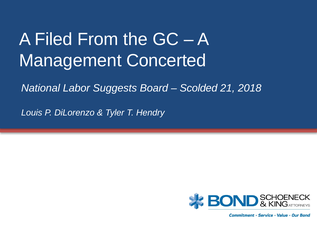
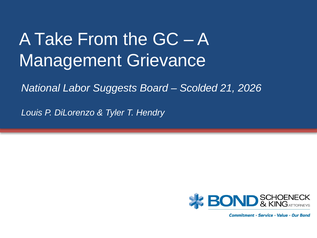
Filed: Filed -> Take
Concerted: Concerted -> Grievance
2018: 2018 -> 2026
